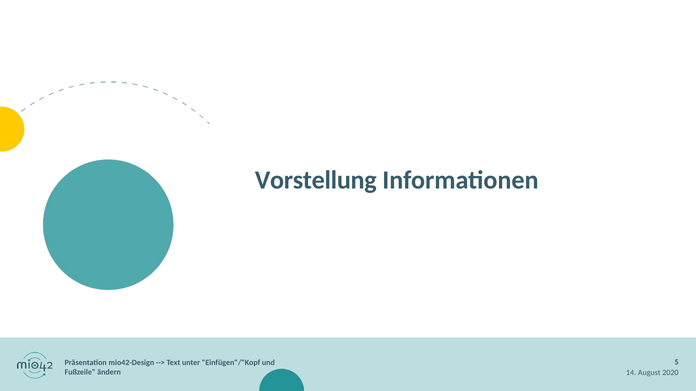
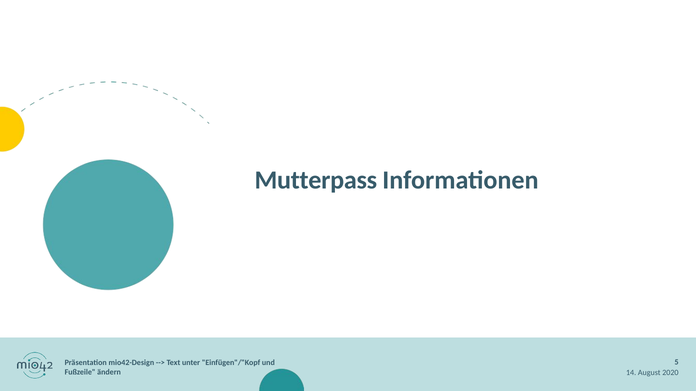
Vorstellung: Vorstellung -> Mutterpass
